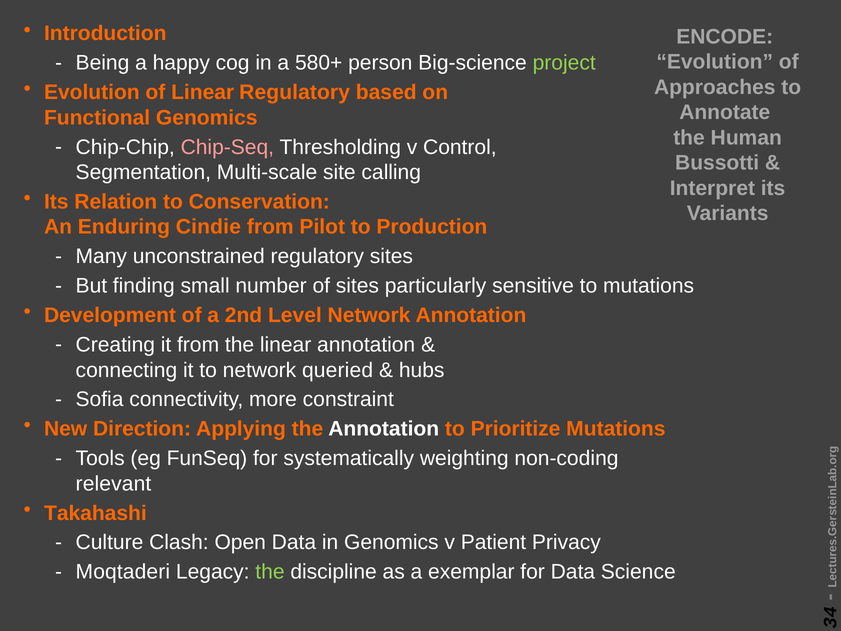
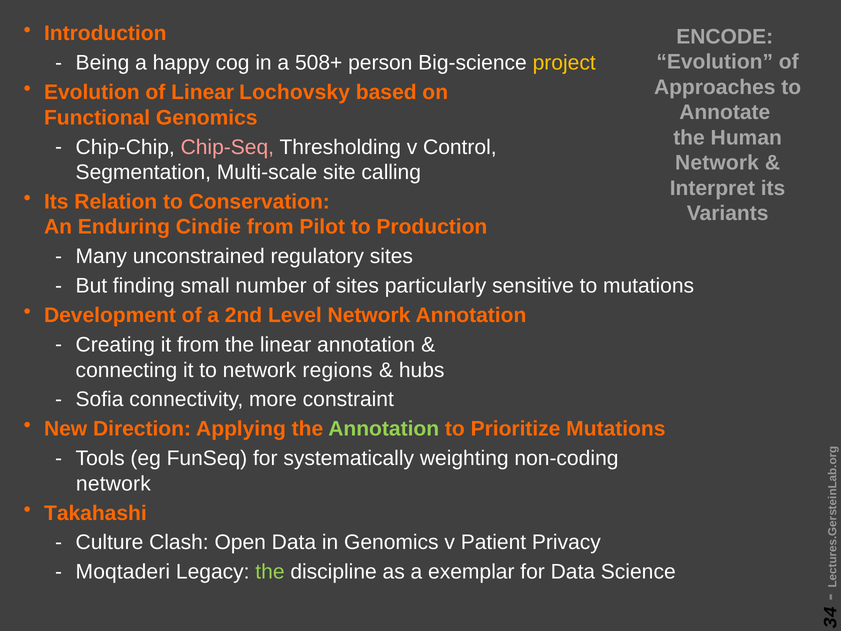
580+: 580+ -> 508+
project colour: light green -> yellow
Linear Regulatory: Regulatory -> Lochovsky
Bussotti at (717, 163): Bussotti -> Network
queried: queried -> regions
Annotation at (384, 429) colour: white -> light green
relevant at (113, 483): relevant -> network
